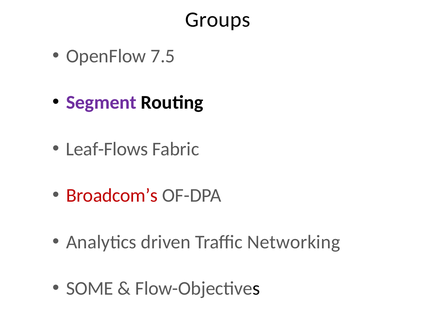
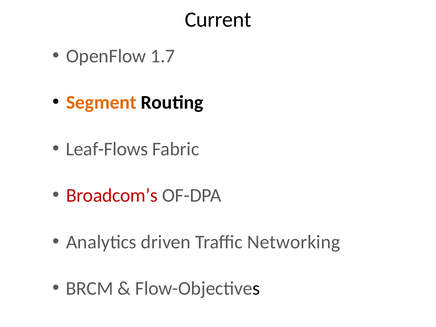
Groups: Groups -> Current
7.5: 7.5 -> 1.7
Segment colour: purple -> orange
SOME: SOME -> BRCM
